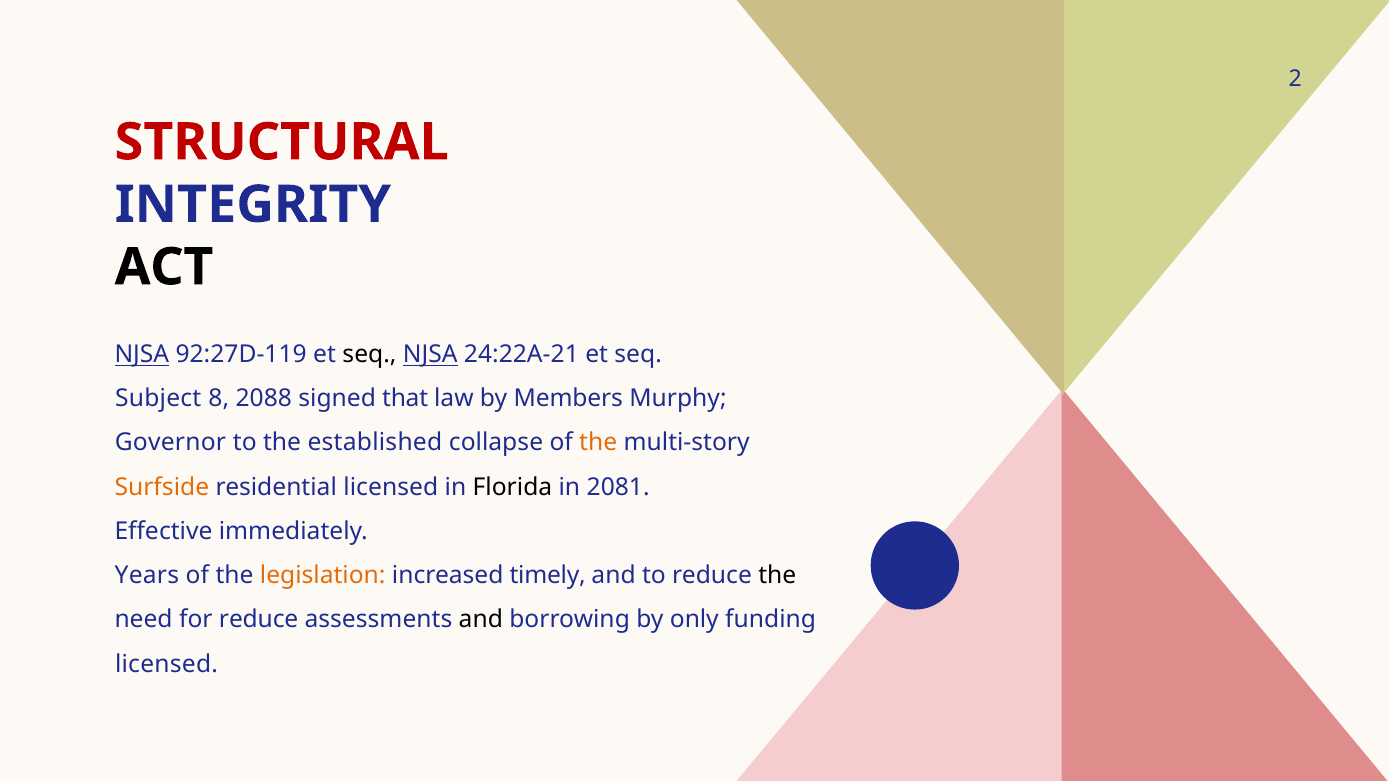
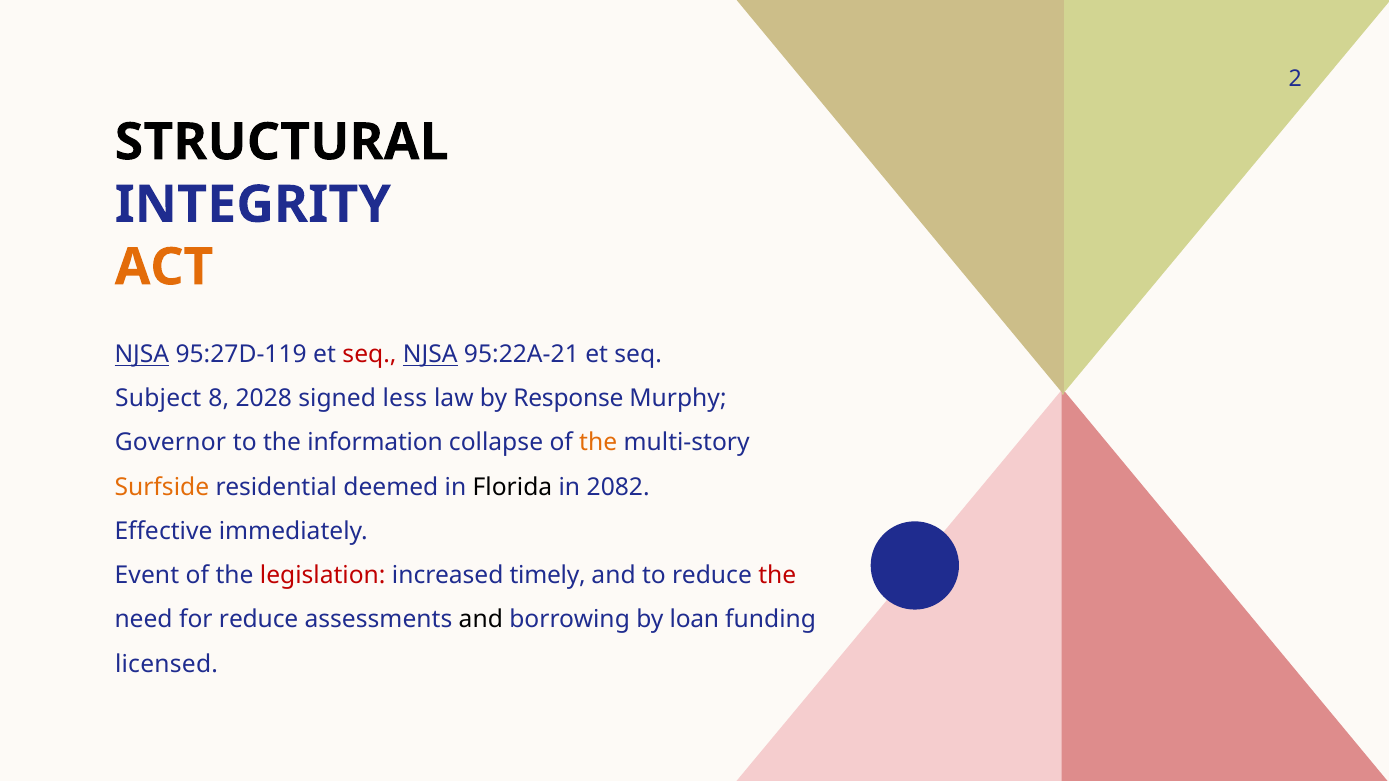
STRUCTURAL colour: red -> black
ACT colour: black -> orange
92:27D-119: 92:27D-119 -> 95:27D-119
seq at (369, 354) colour: black -> red
24:22A-21: 24:22A-21 -> 95:22A-21
2088: 2088 -> 2028
that: that -> less
Members: Members -> Response
established: established -> information
residential licensed: licensed -> deemed
2081: 2081 -> 2082
Years: Years -> Event
legislation colour: orange -> red
the at (777, 576) colour: black -> red
only: only -> loan
